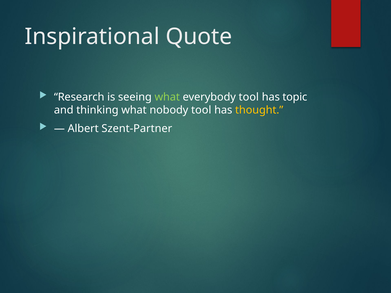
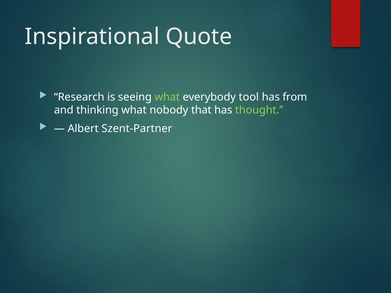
topic: topic -> from
nobody tool: tool -> that
thought colour: yellow -> light green
